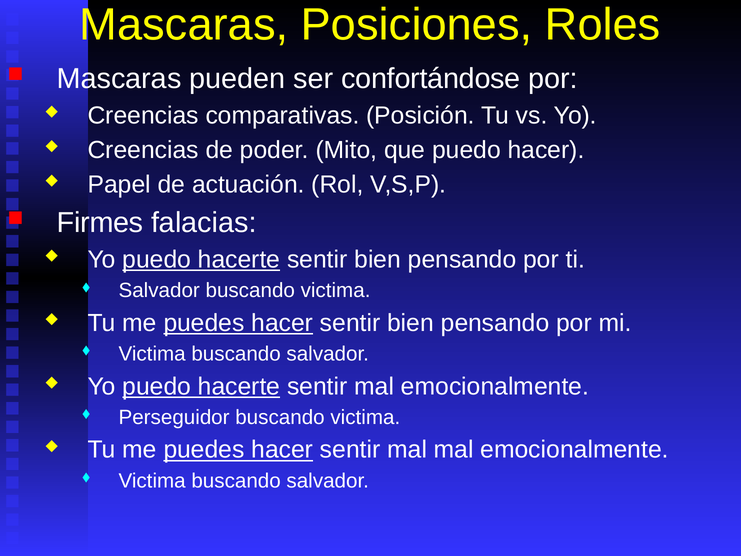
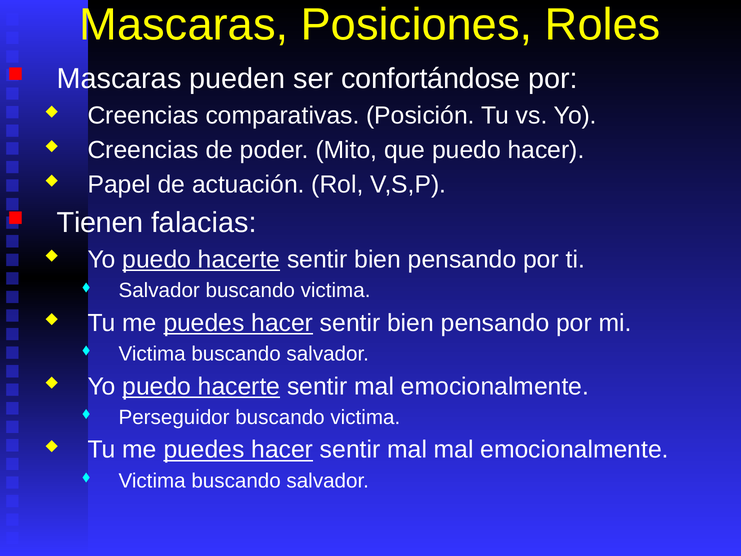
Firmes: Firmes -> Tienen
